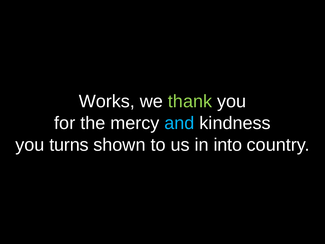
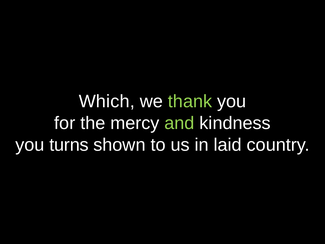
Works: Works -> Which
and colour: light blue -> light green
into: into -> laid
